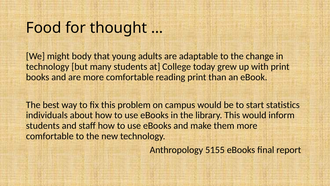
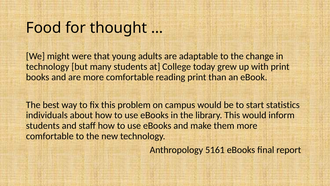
body: body -> were
5155: 5155 -> 5161
